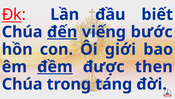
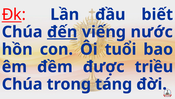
bước: bước -> nước
giới: giới -> tuổi
đềm underline: present -> none
then: then -> triều
